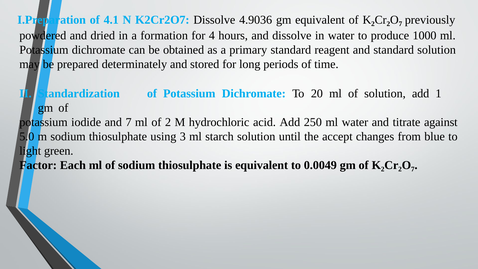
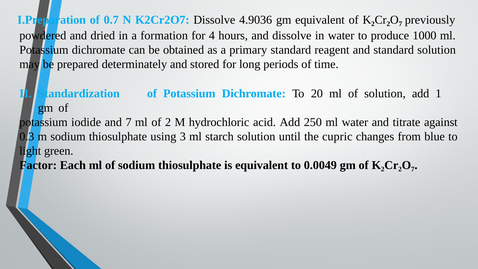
4.1: 4.1 -> 0.7
5.0: 5.0 -> 0.3
accept: accept -> cupric
